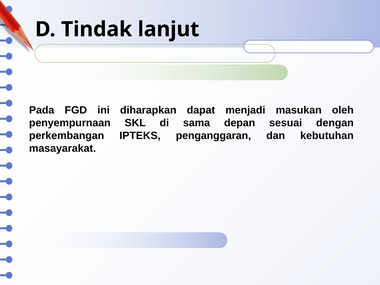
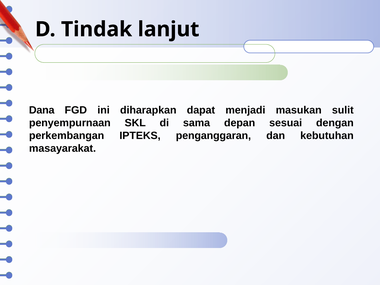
Pada: Pada -> Dana
oleh: oleh -> sulit
